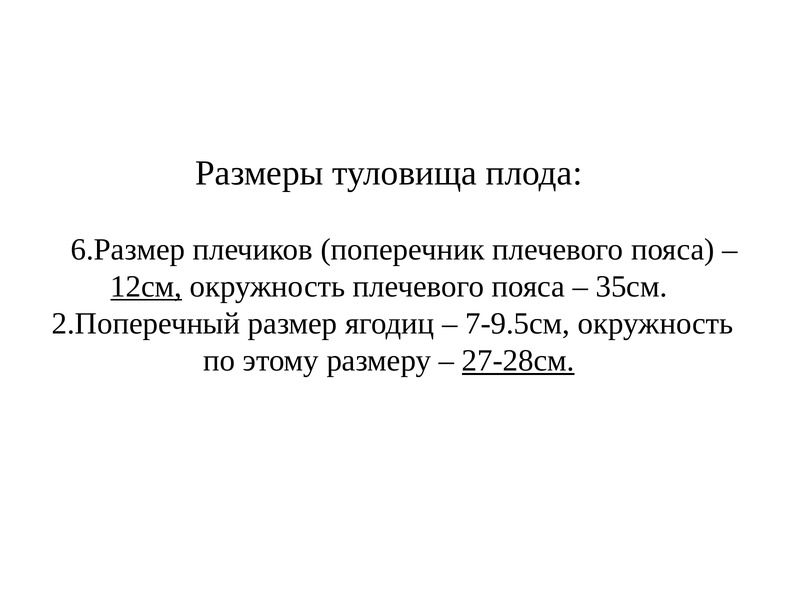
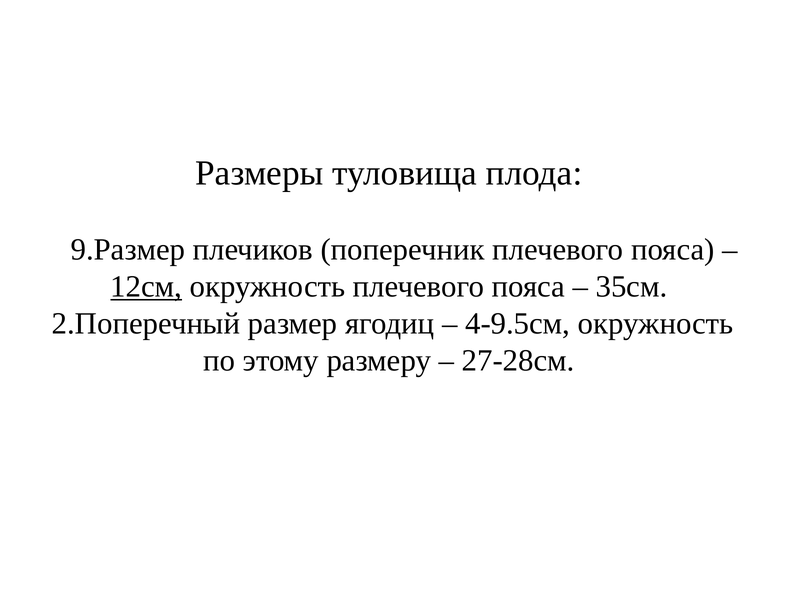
6.Размер: 6.Размер -> 9.Размер
7-9.5см: 7-9.5см -> 4-9.5см
27-28см underline: present -> none
